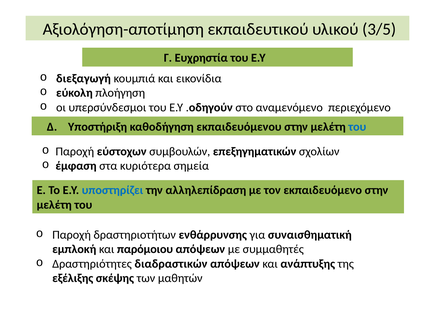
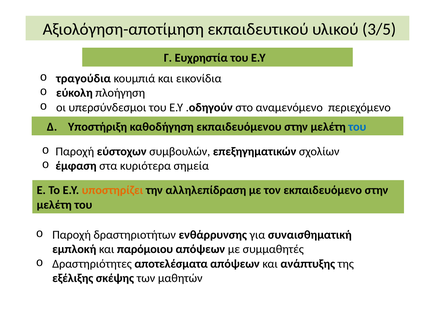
διεξαγωγή: διεξαγωγή -> τραγούδια
υποστηρίζει colour: blue -> orange
διαδραστικών: διαδραστικών -> αποτελέσματα
